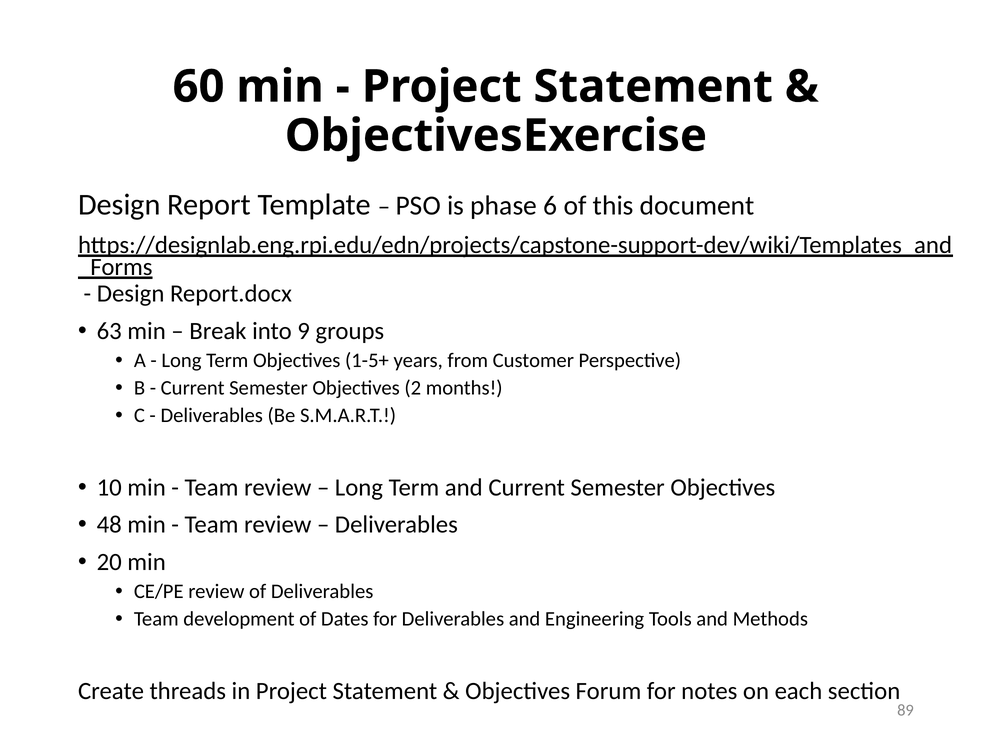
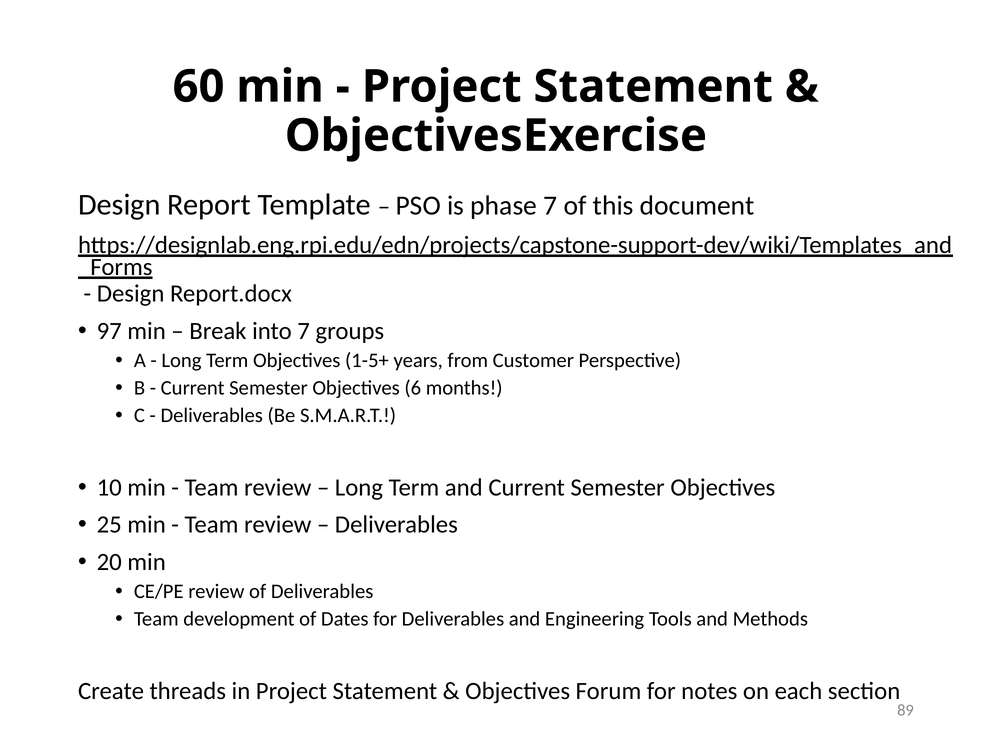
phase 6: 6 -> 7
63: 63 -> 97
into 9: 9 -> 7
2: 2 -> 6
48: 48 -> 25
